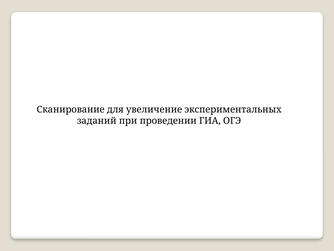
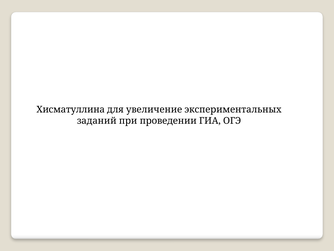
Сканирование: Сканирование -> Хисматуллина
